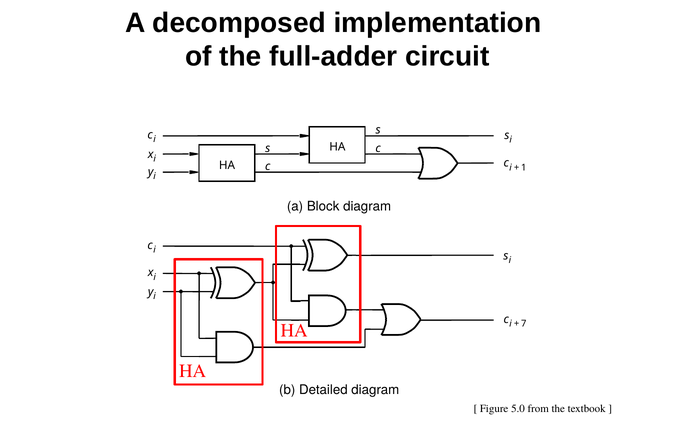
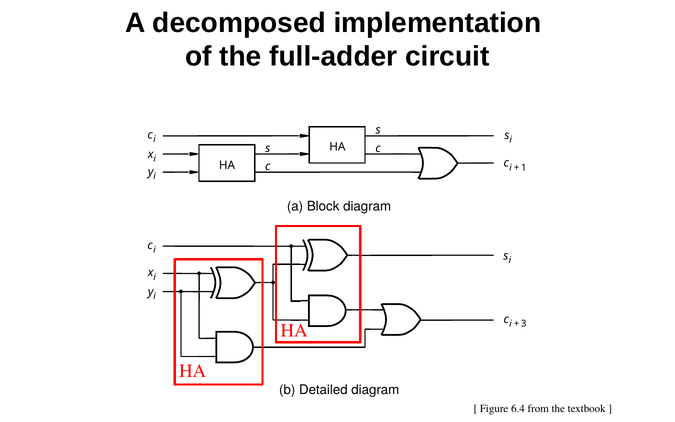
7: 7 -> 3
5.0: 5.0 -> 6.4
